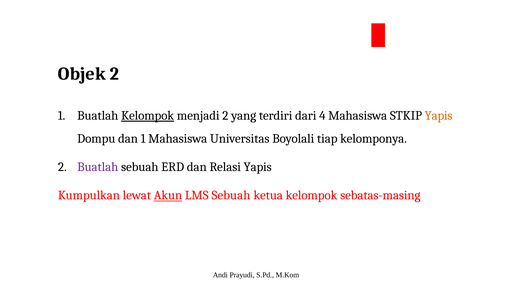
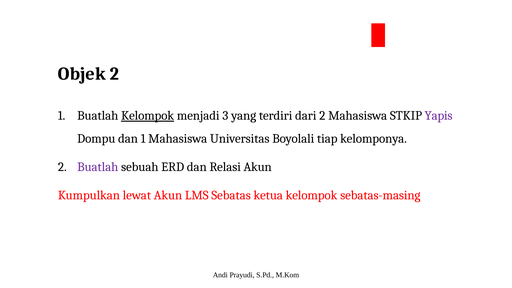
menjadi 2: 2 -> 3
dari 4: 4 -> 2
Yapis at (439, 116) colour: orange -> purple
Relasi Yapis: Yapis -> Akun
Akun at (168, 195) underline: present -> none
LMS Sebuah: Sebuah -> Sebatas
